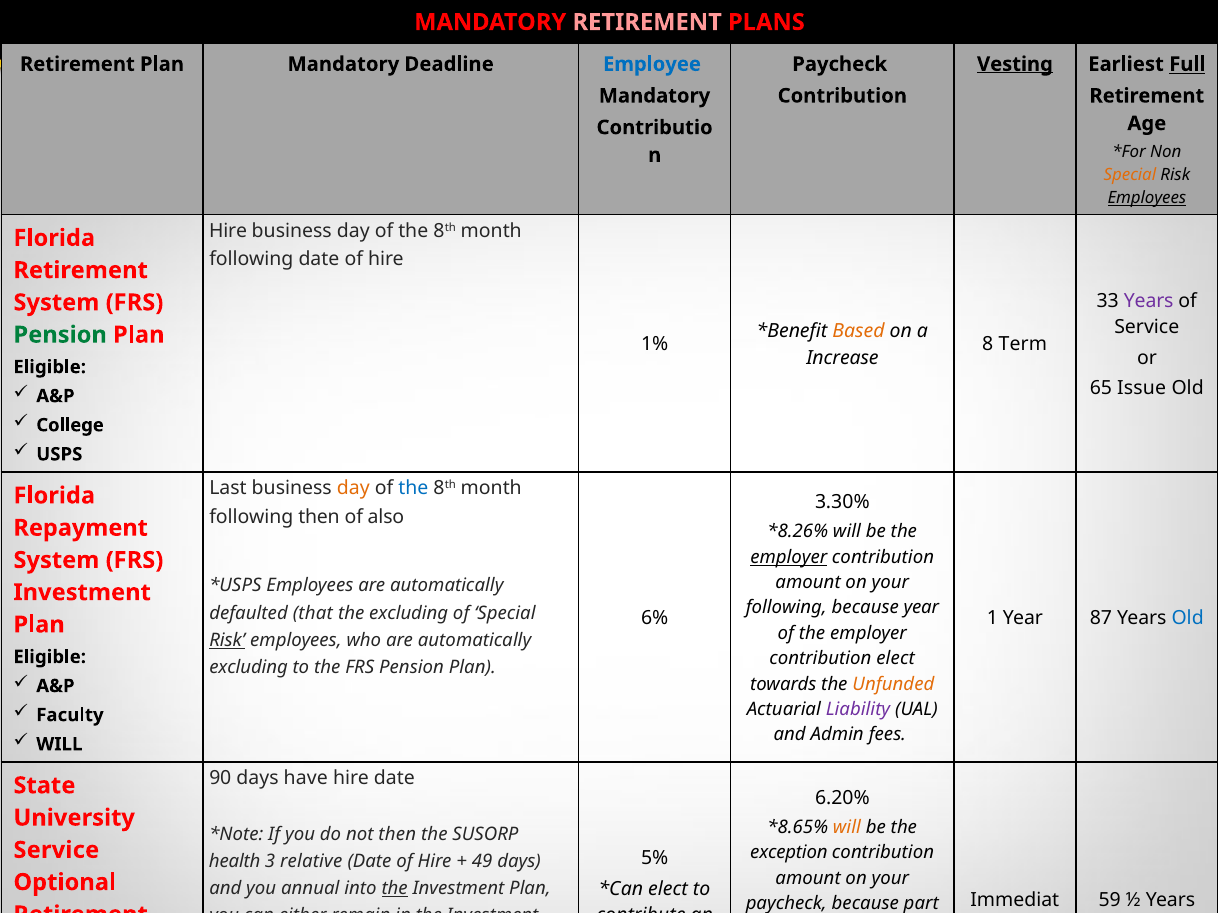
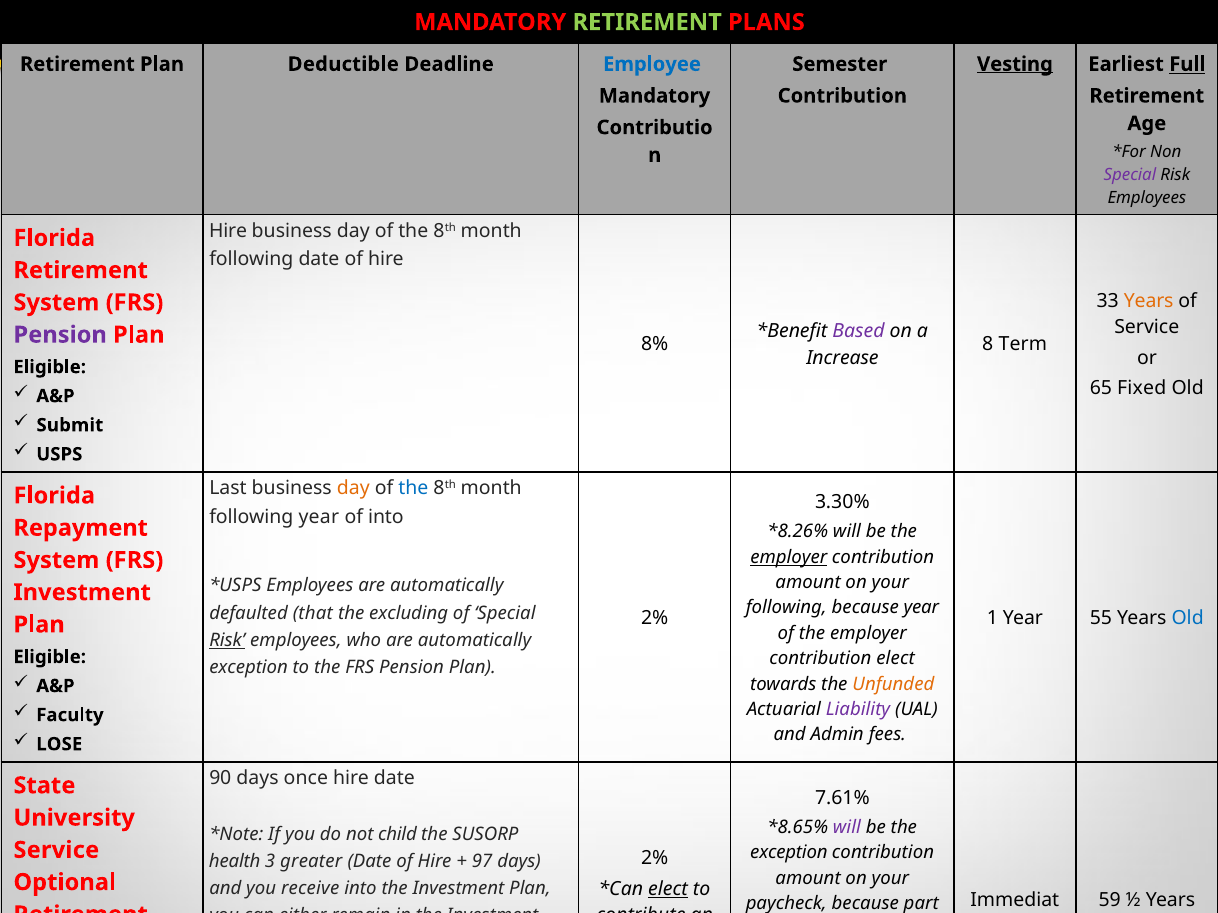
RETIREMENT at (647, 22) colour: pink -> light green
Plan Mandatory: Mandatory -> Deductible
Paycheck at (840, 64): Paycheck -> Semester
Special at (1130, 175) colour: orange -> purple
Employees at (1147, 198) underline: present -> none
Years at (1149, 301) colour: purple -> orange
Based colour: orange -> purple
Pension at (60, 335) colour: green -> purple
1%: 1% -> 8%
Issue: Issue -> Fixed
College: College -> Submit
following then: then -> year
of also: also -> into
6% at (655, 618): 6% -> 2%
87: 87 -> 55
excluding at (249, 668): excluding -> exception
WILL at (59, 745): WILL -> LOSE
have: have -> once
6.20%: 6.20% -> 7.61%
will at (847, 828) colour: orange -> purple
not then: then -> child
5% at (655, 859): 5% -> 2%
relative: relative -> greater
49: 49 -> 97
annual: annual -> receive
the at (395, 889) underline: present -> none
elect at (668, 889) underline: none -> present
